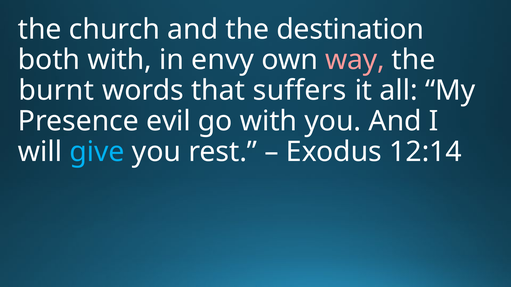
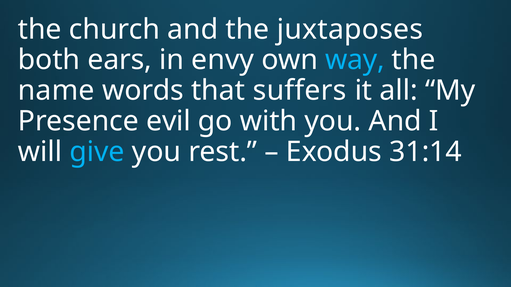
destination: destination -> juxtaposes
both with: with -> ears
way colour: pink -> light blue
burnt: burnt -> name
12:14: 12:14 -> 31:14
